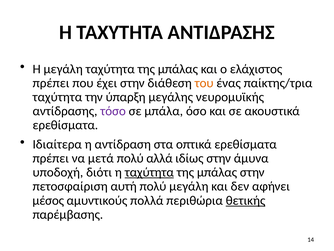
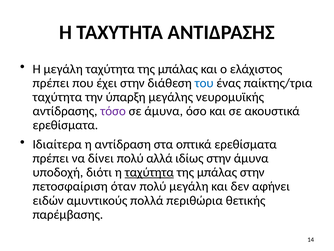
του colour: orange -> blue
σε μπάλα: μπάλα -> άμυνα
μετά: μετά -> δίνει
αυτή: αυτή -> όταν
μέσος: μέσος -> ειδών
θετικής underline: present -> none
